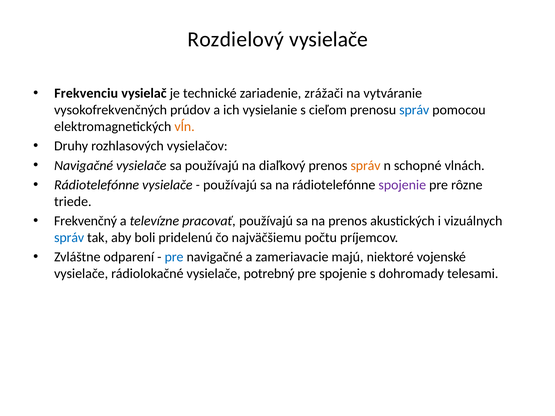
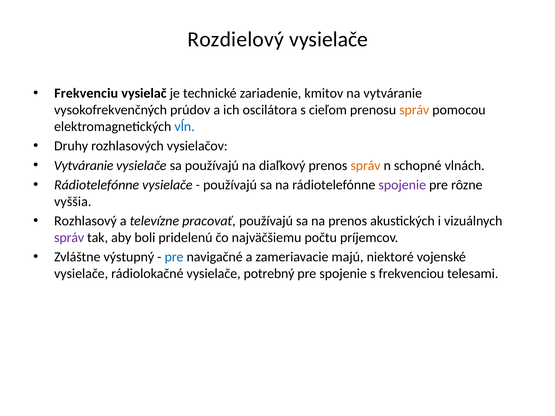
zrážači: zrážači -> kmitov
vysielanie: vysielanie -> oscilátora
správ at (414, 110) colour: blue -> orange
vĺn colour: orange -> blue
Navigačné at (84, 166): Navigačné -> Vytváranie
triede: triede -> vyššia
Frekvenčný: Frekvenčný -> Rozhlasový
správ at (69, 238) colour: blue -> purple
odparení: odparení -> výstupný
dohromady: dohromady -> frekvenciou
